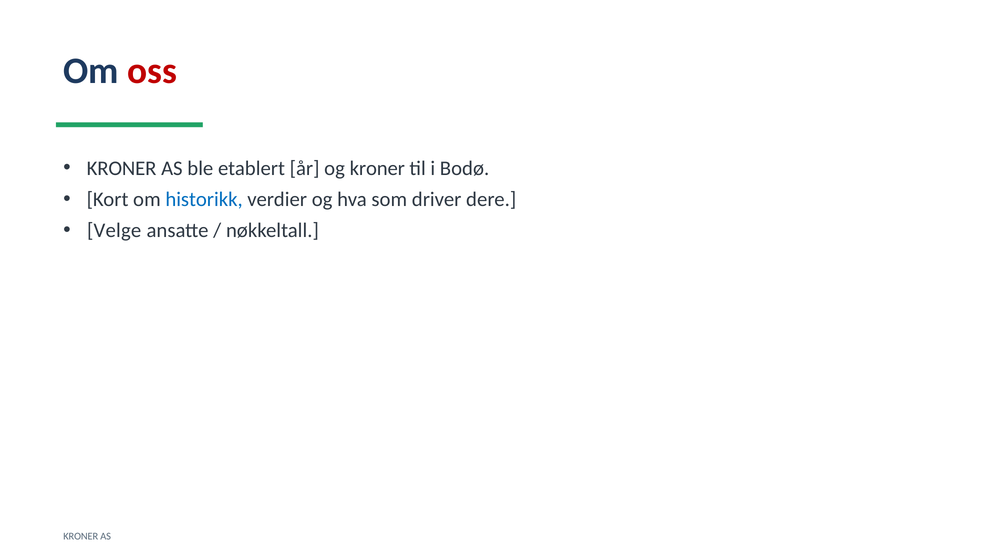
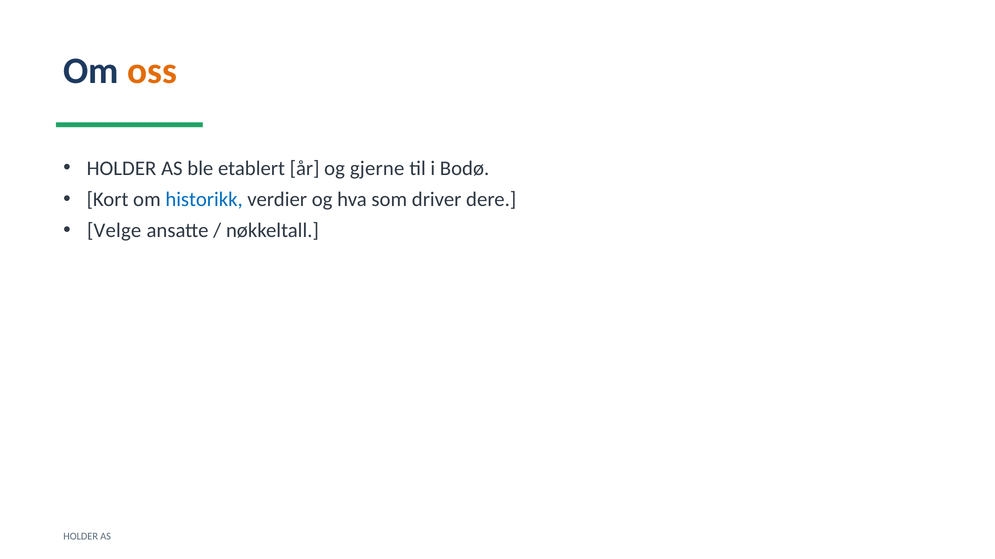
oss colour: red -> orange
KRONER at (122, 169): KRONER -> HOLDER
og kroner: kroner -> gjerne
KRONER at (81, 537): KRONER -> HOLDER
